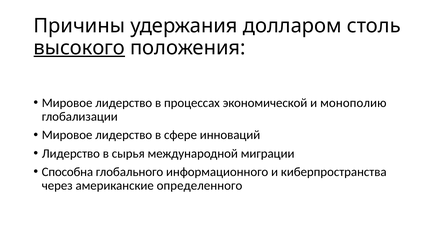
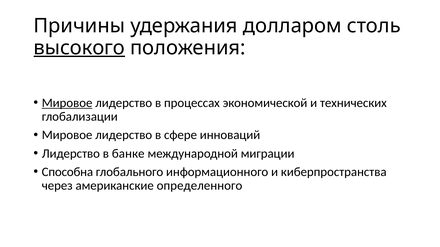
Мировое at (67, 103) underline: none -> present
монополию: монополию -> технических
сырья: сырья -> банке
